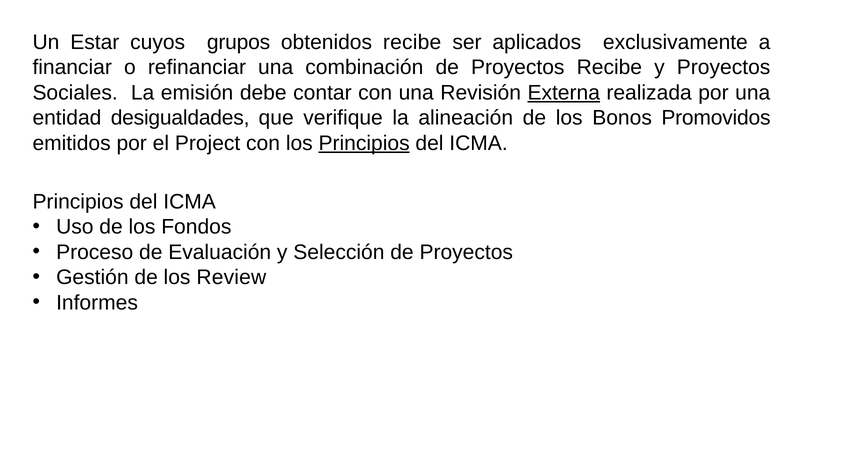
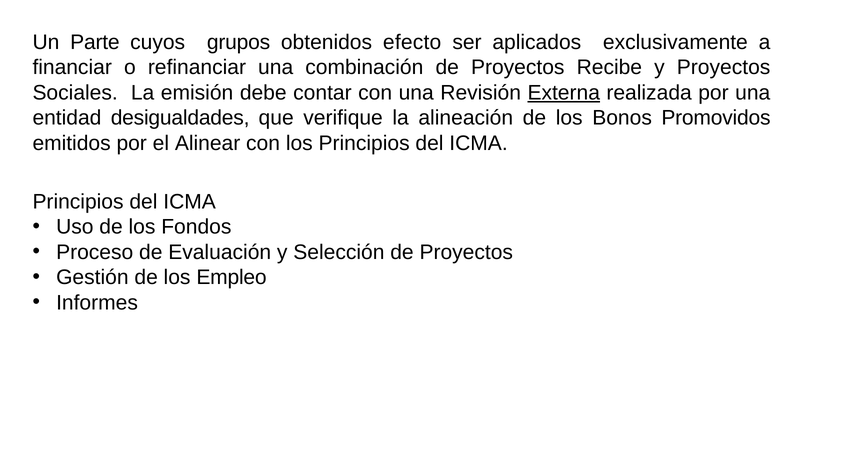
Estar: Estar -> Parte
obtenidos recibe: recibe -> efecto
Project: Project -> Alinear
Principios at (364, 143) underline: present -> none
Review: Review -> Empleo
